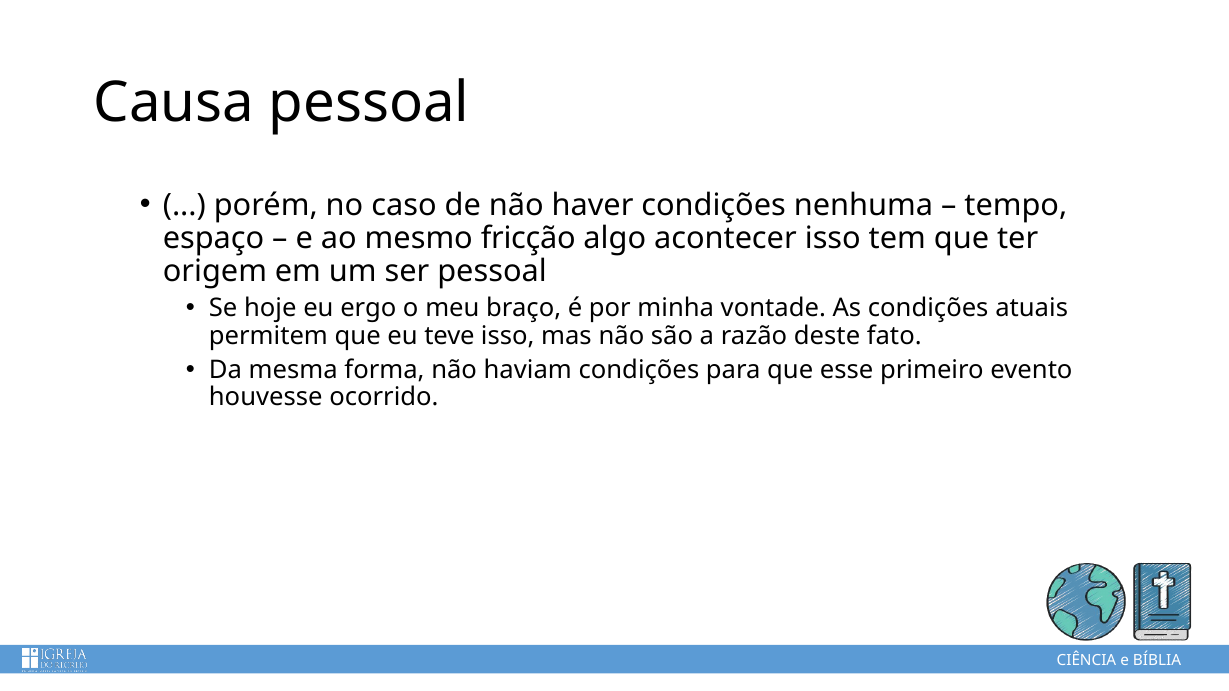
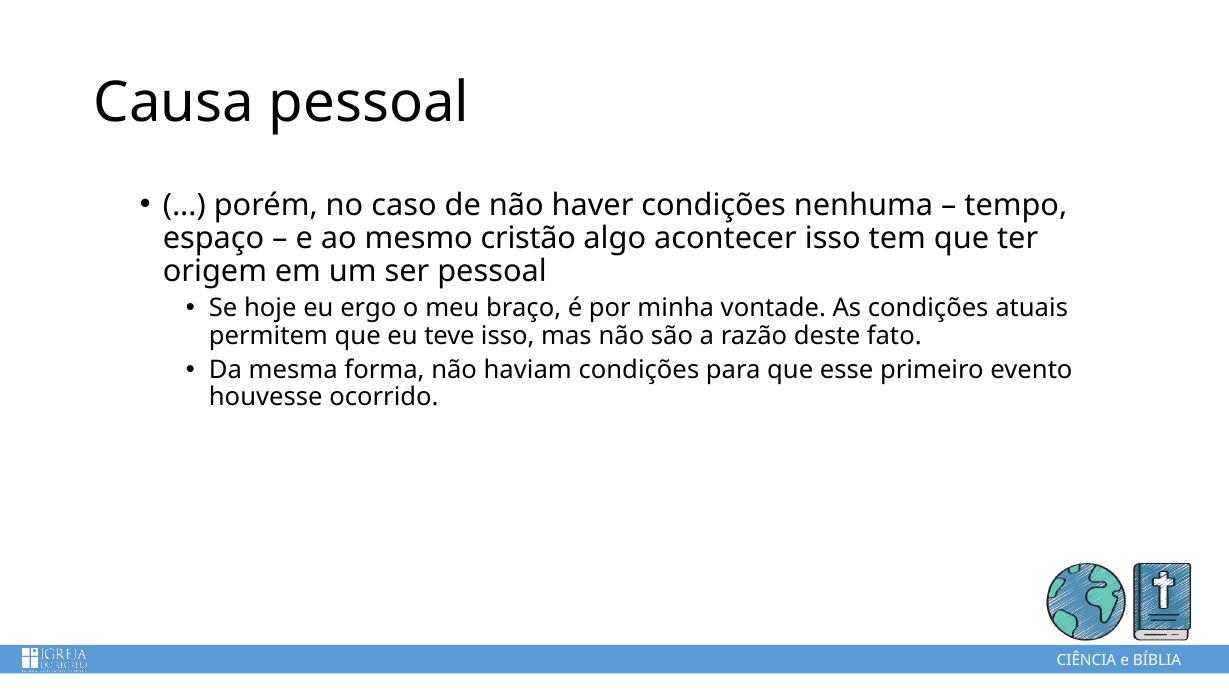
fricção: fricção -> cristão
